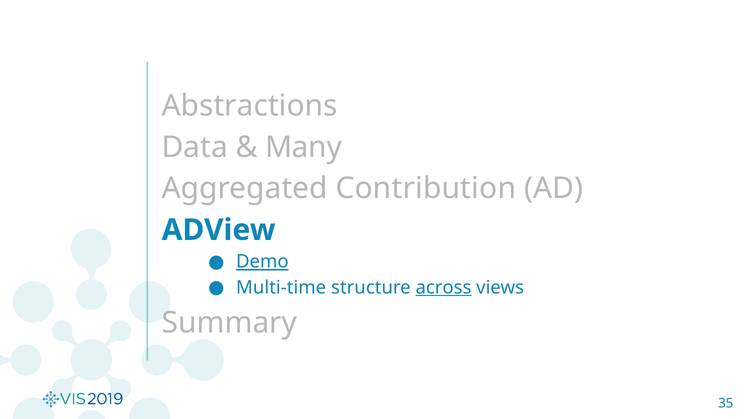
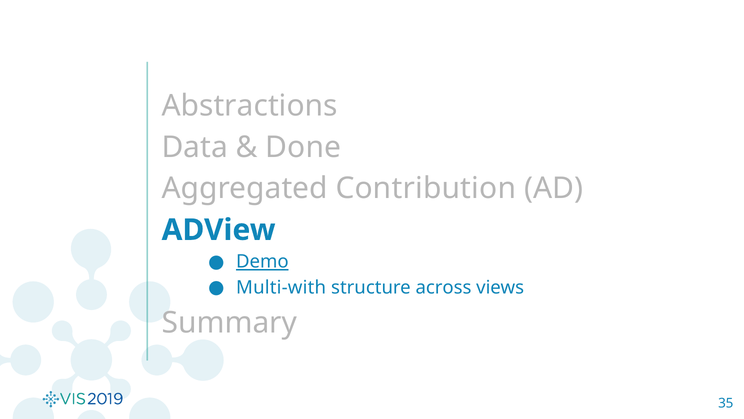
Many: Many -> Done
Multi-time: Multi-time -> Multi-with
across underline: present -> none
